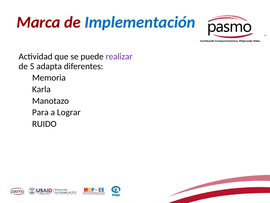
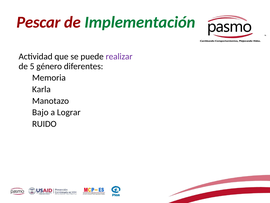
Marca: Marca -> Pescar
Implementación colour: blue -> green
adapta: adapta -> género
Para: Para -> Bajo
